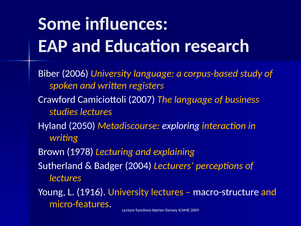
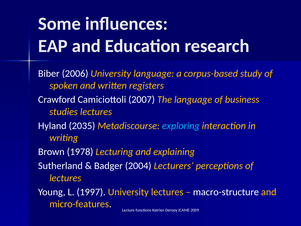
2050: 2050 -> 2035
exploring colour: white -> light blue
1916: 1916 -> 1997
